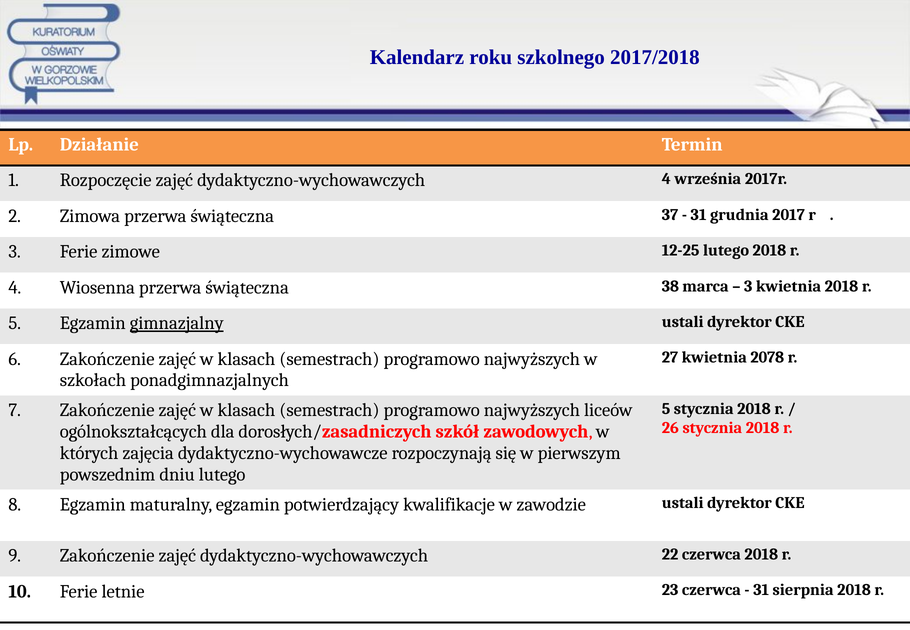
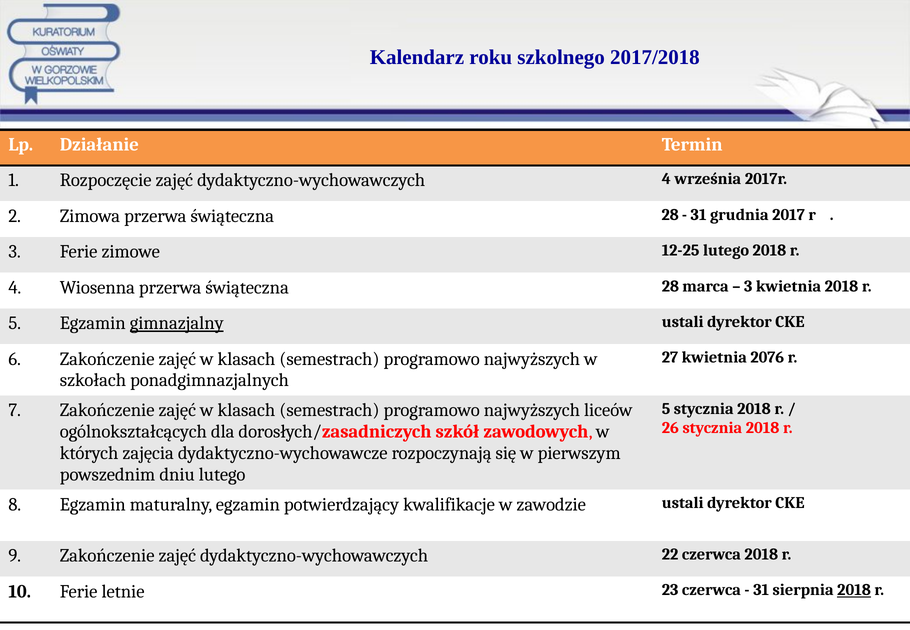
Zimowa przerwa świąteczna 37: 37 -> 28
Wiosenna przerwa świąteczna 38: 38 -> 28
2078: 2078 -> 2076
2018 at (854, 590) underline: none -> present
